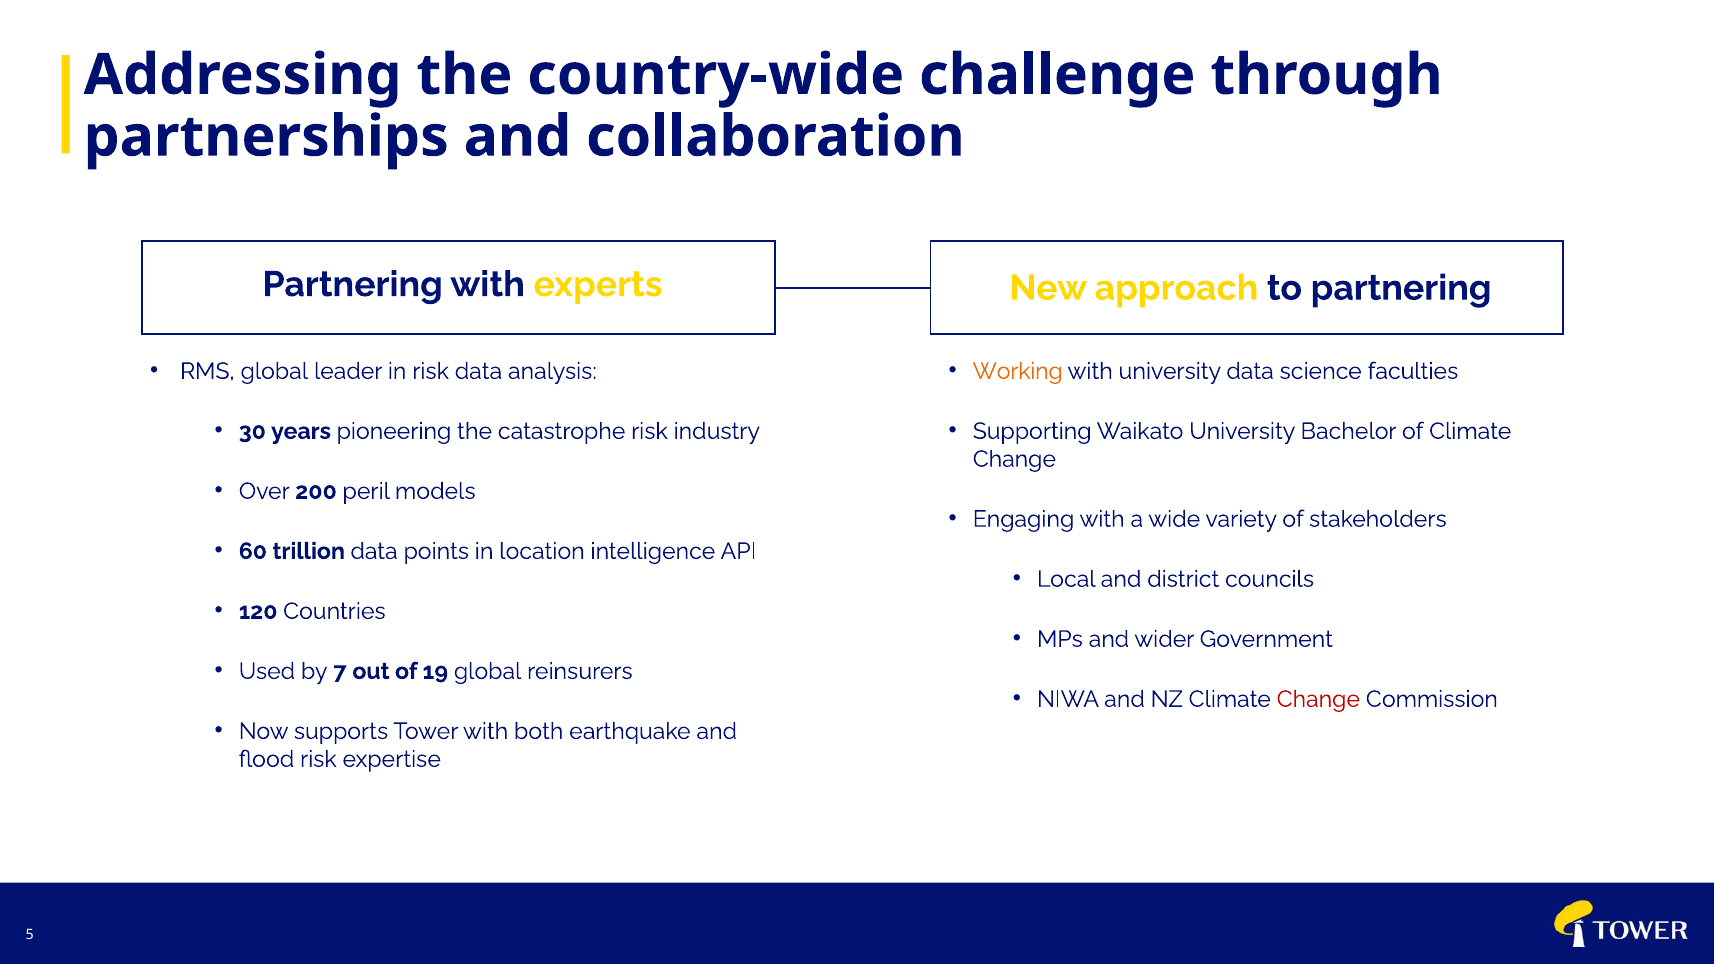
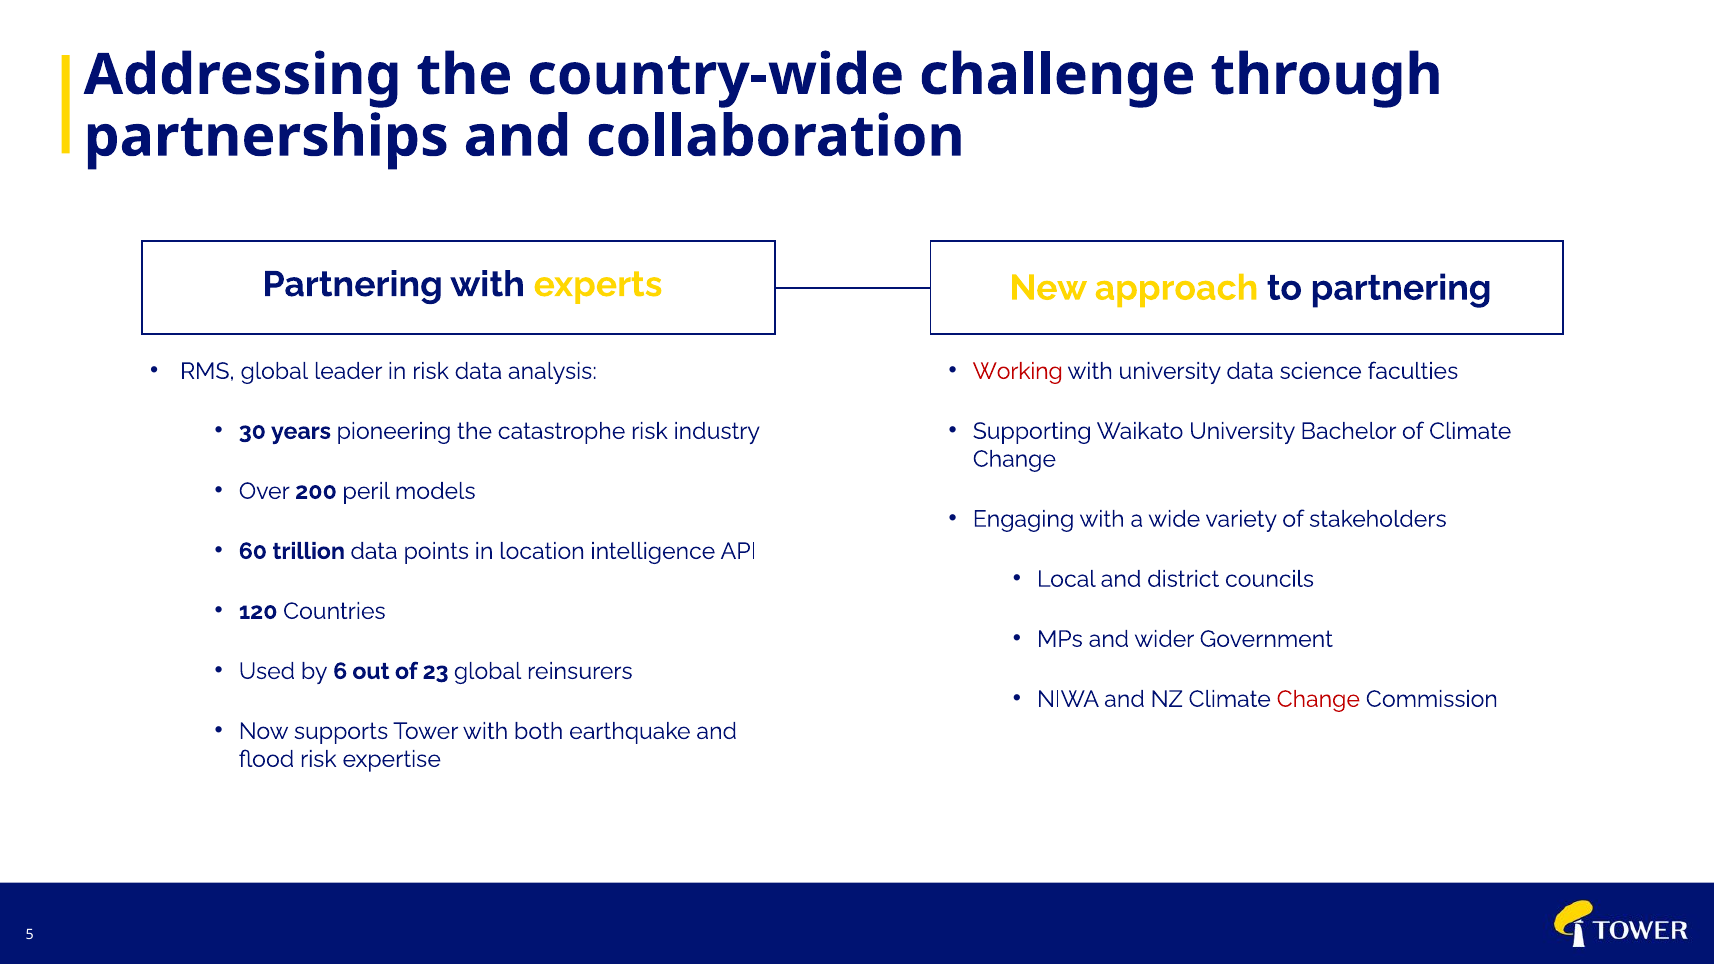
Working colour: orange -> red
7: 7 -> 6
19: 19 -> 23
